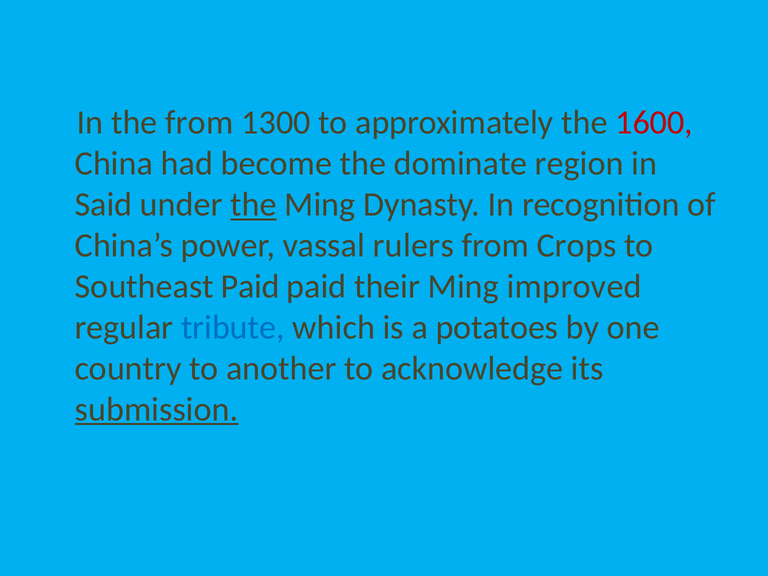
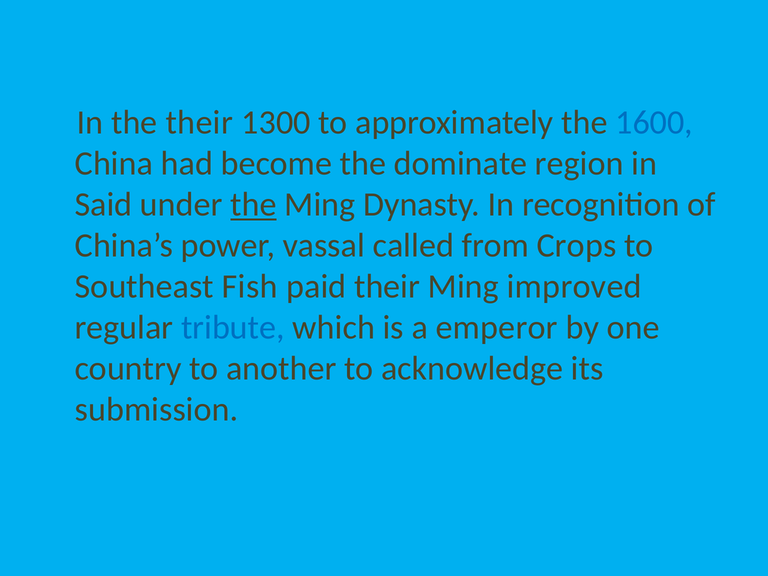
the from: from -> their
1600 colour: red -> blue
rulers: rulers -> called
Southeast Paid: Paid -> Fish
potatoes: potatoes -> emperor
submission underline: present -> none
